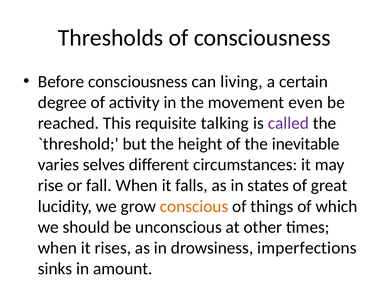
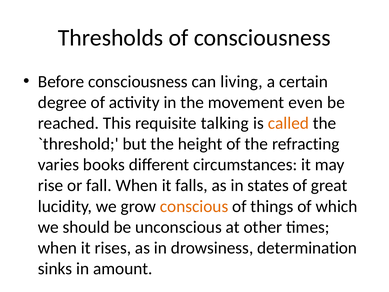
called colour: purple -> orange
inevitable: inevitable -> refracting
selves: selves -> books
imperfections: imperfections -> determination
